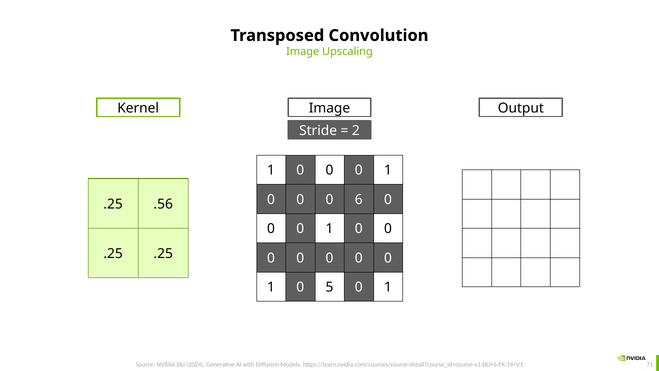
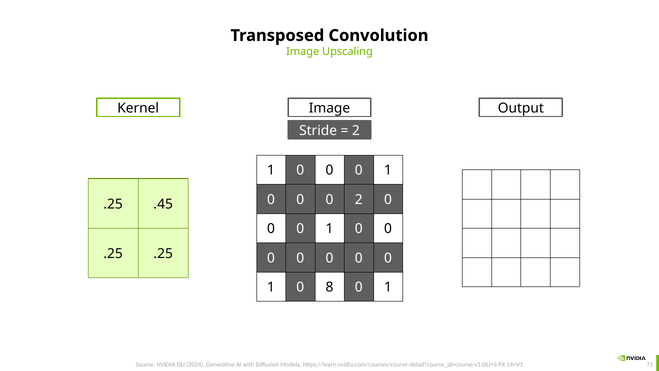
0 6: 6 -> 2
.56: .56 -> .45
5: 5 -> 8
